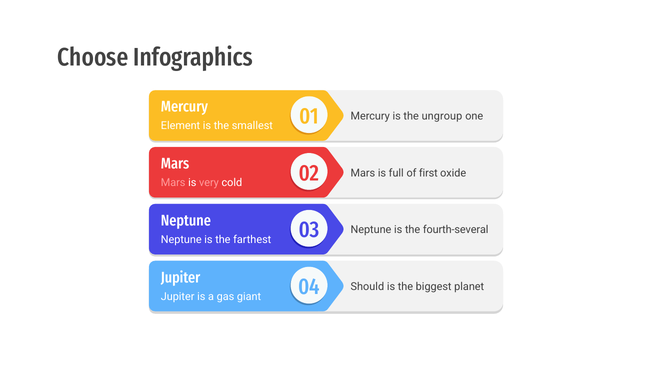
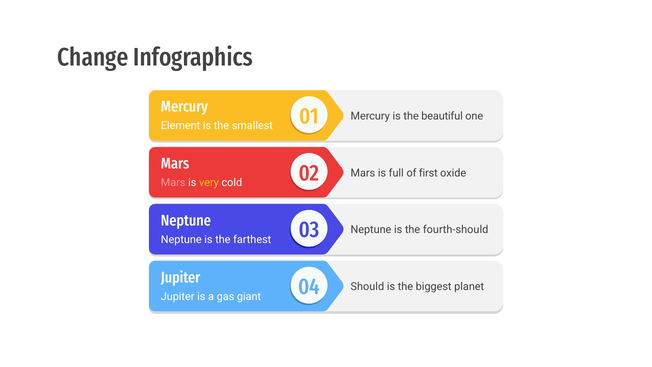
Choose: Choose -> Change
ungroup: ungroup -> beautiful
very colour: pink -> yellow
fourth-several: fourth-several -> fourth-should
